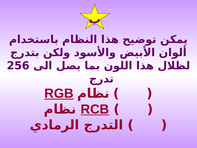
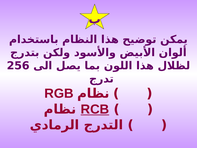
RGB underline: present -> none
